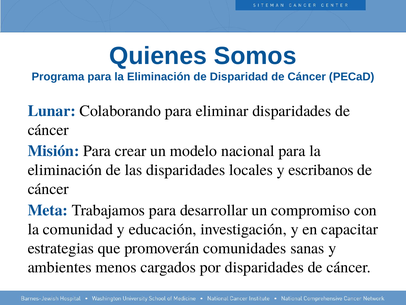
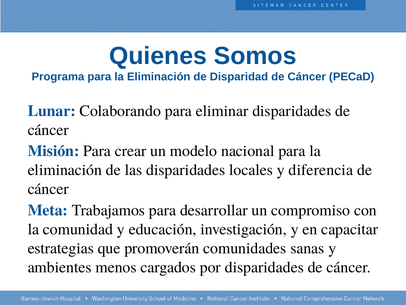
escribanos: escribanos -> diferencia
